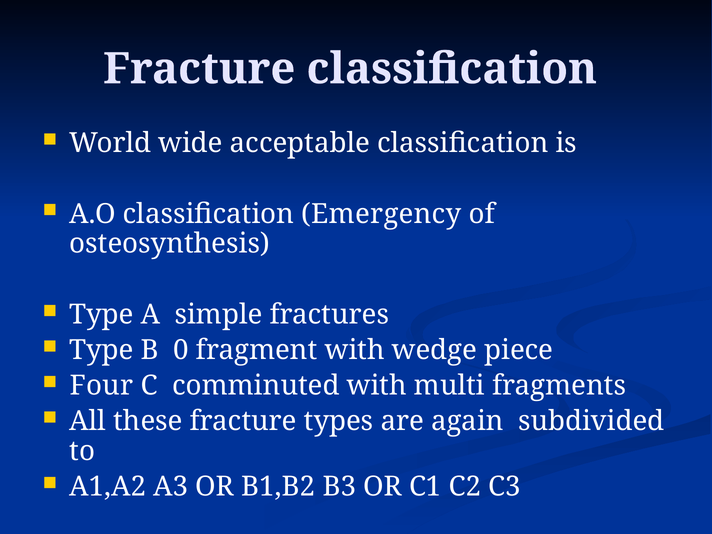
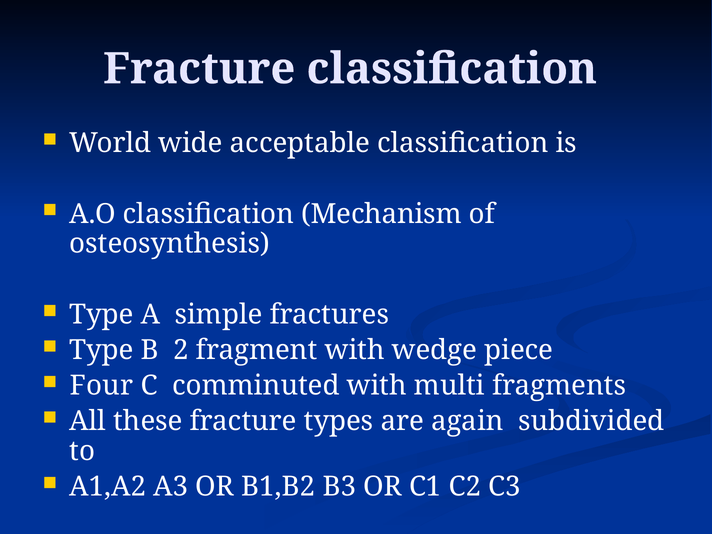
Emergency: Emergency -> Mechanism
0: 0 -> 2
